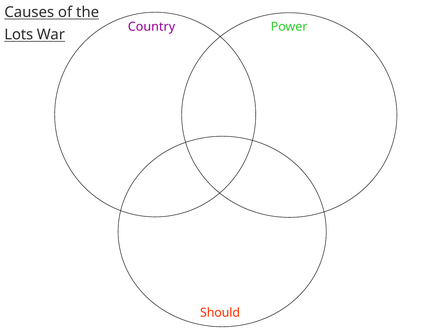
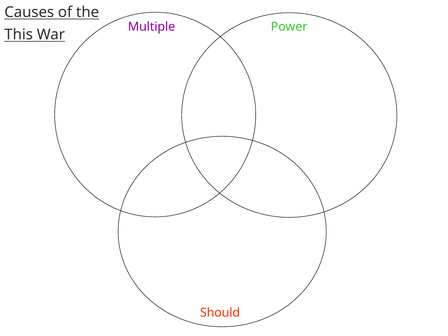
Country: Country -> Multiple
Lots: Lots -> This
